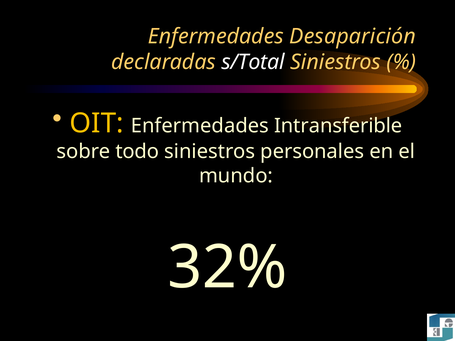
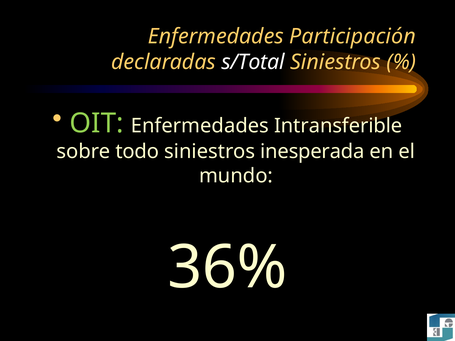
Desaparición: Desaparición -> Participación
OIT colour: yellow -> light green
personales: personales -> inesperada
32%: 32% -> 36%
